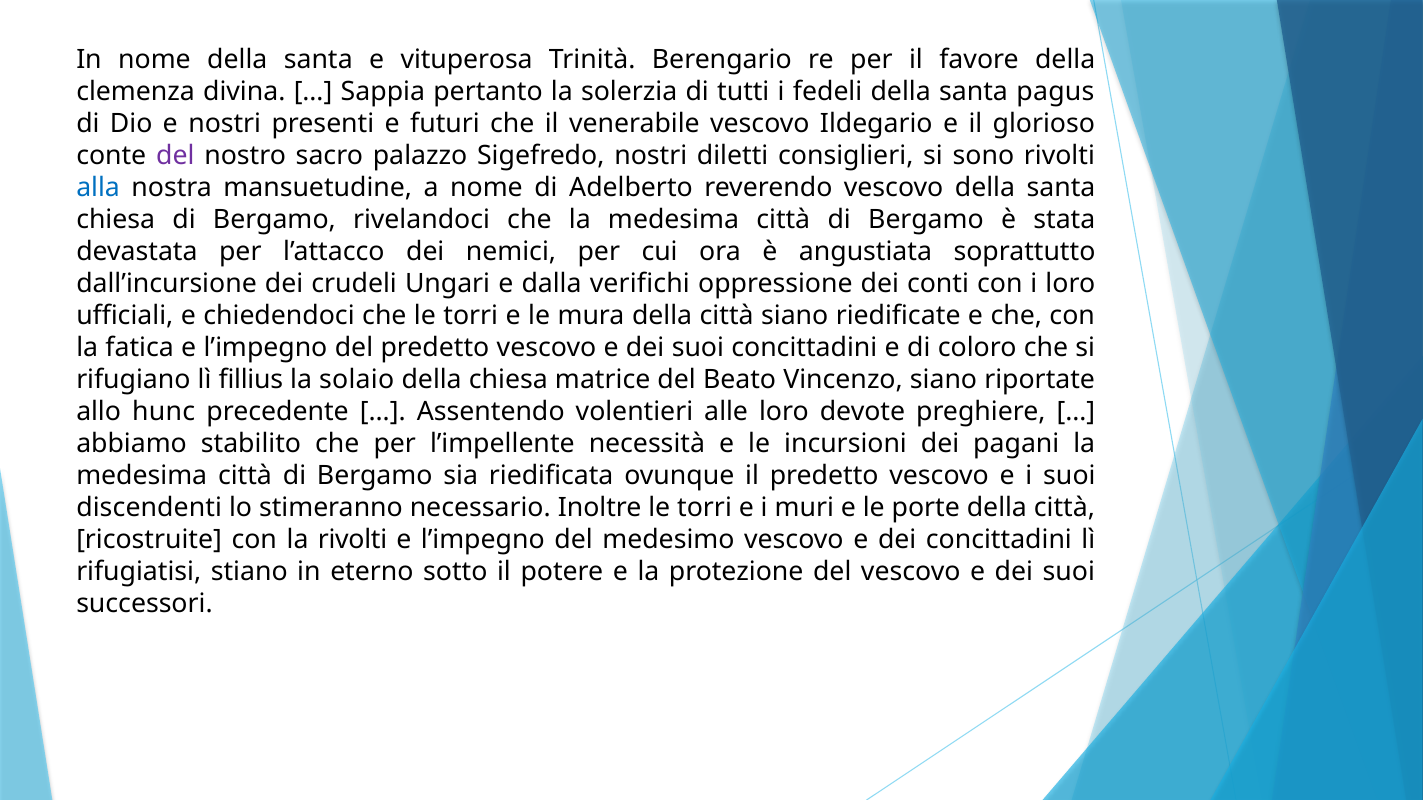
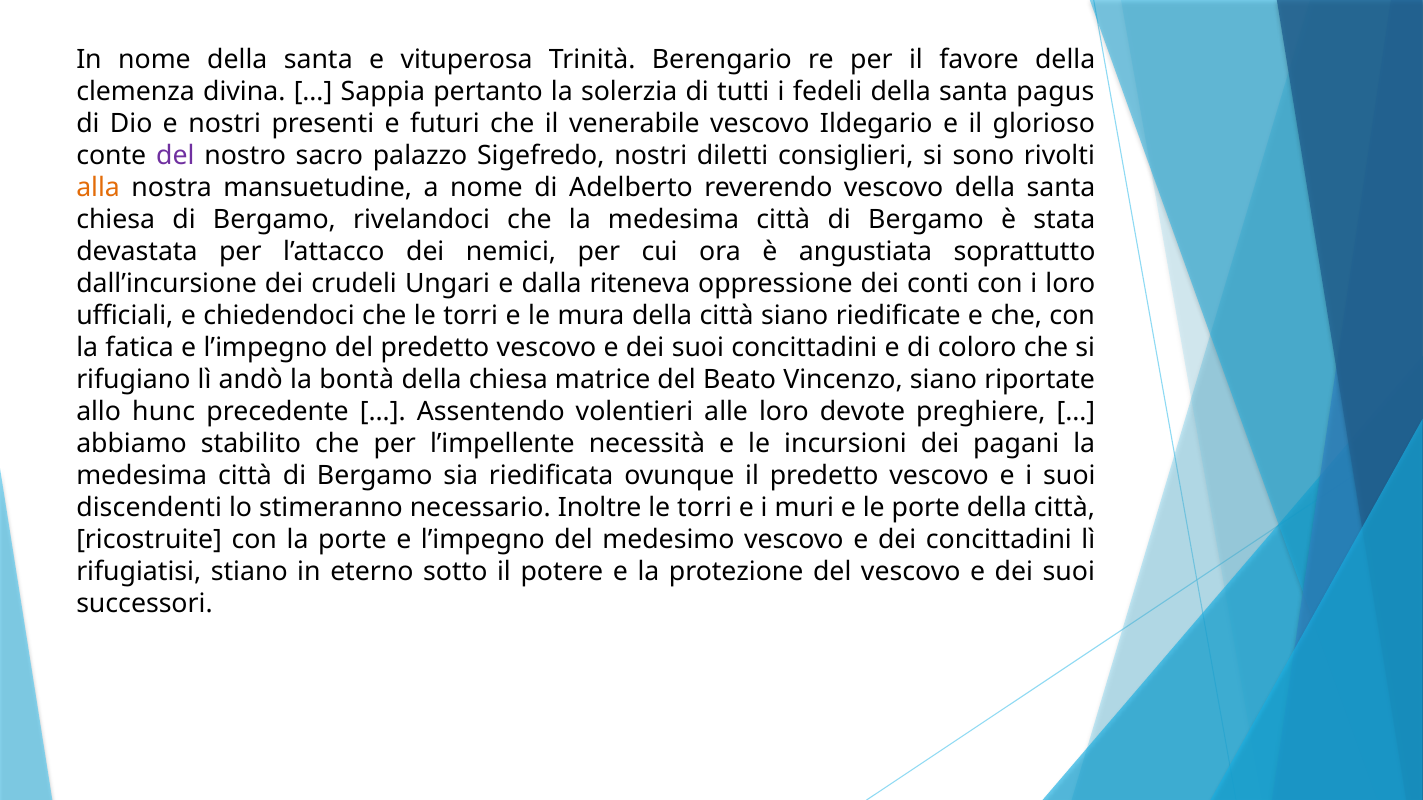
alla colour: blue -> orange
verifichi: verifichi -> riteneva
fillius: fillius -> andò
solaio: solaio -> bontà
la rivolti: rivolti -> porte
